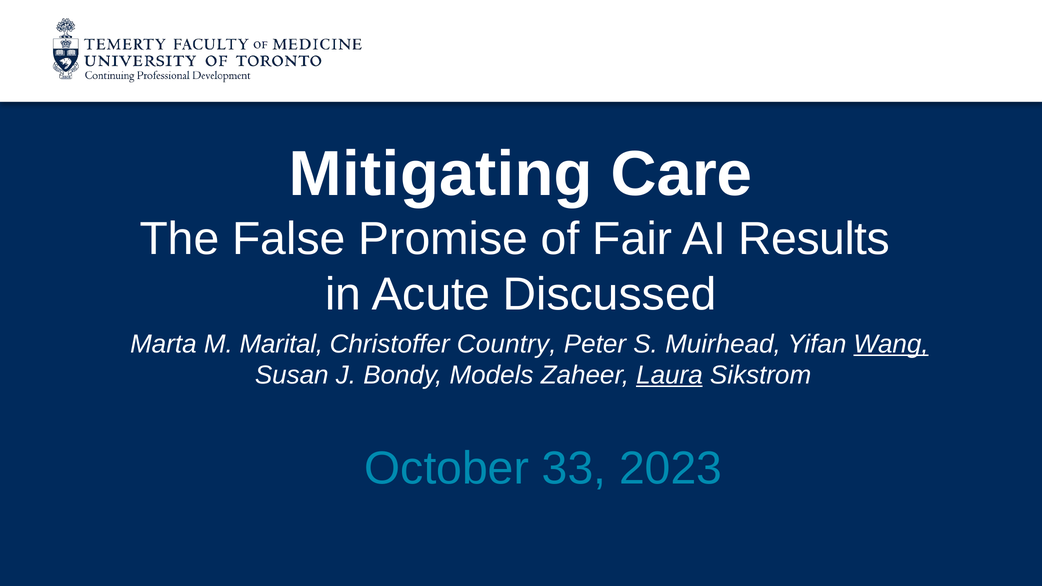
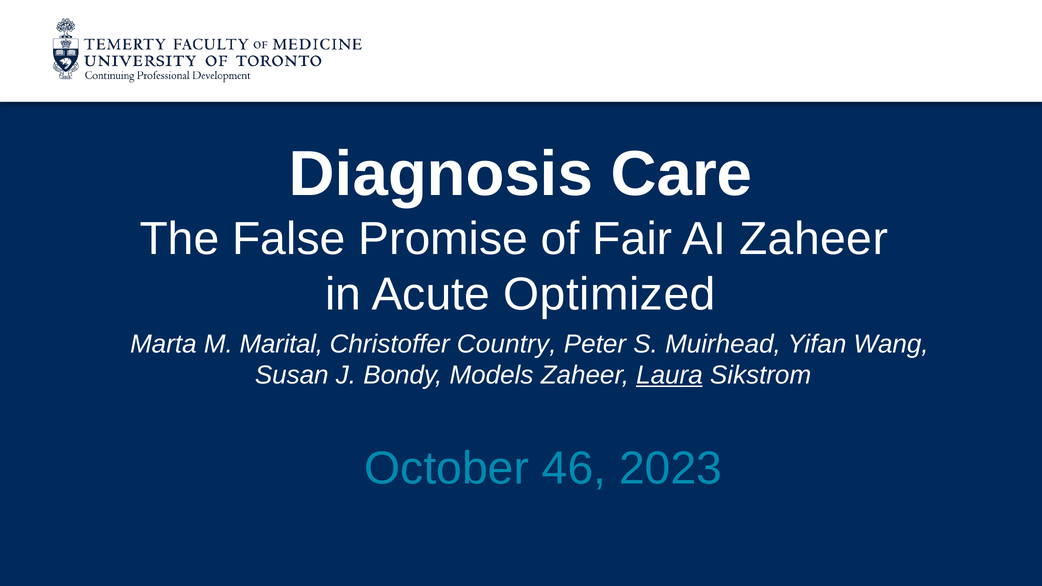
Mitigating: Mitigating -> Diagnosis
AI Results: Results -> Zaheer
Discussed: Discussed -> Optimized
Wang underline: present -> none
33: 33 -> 46
